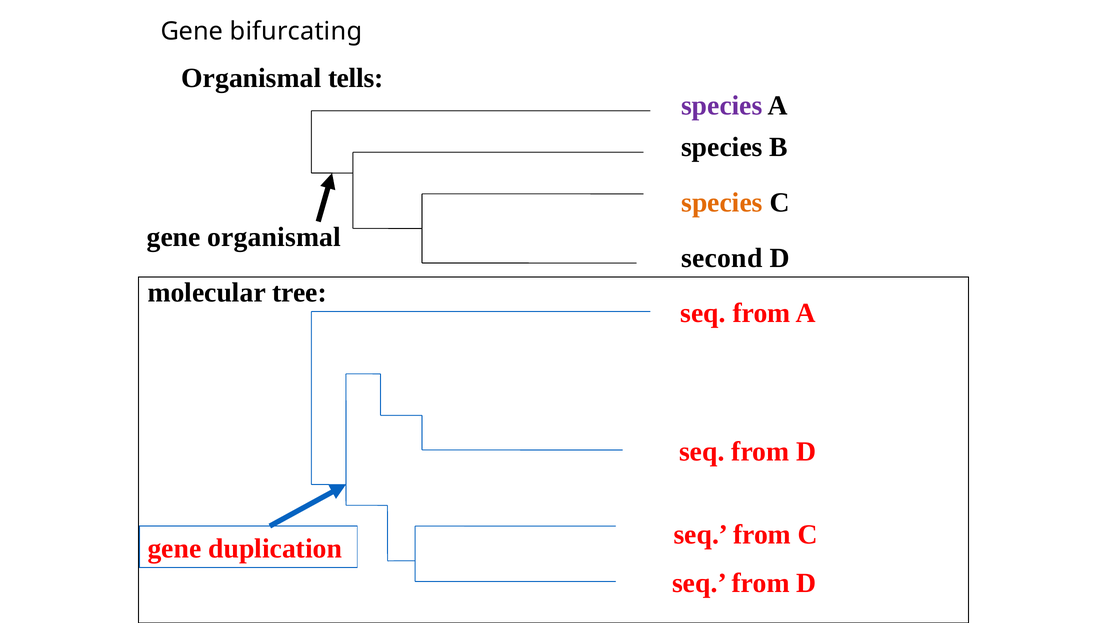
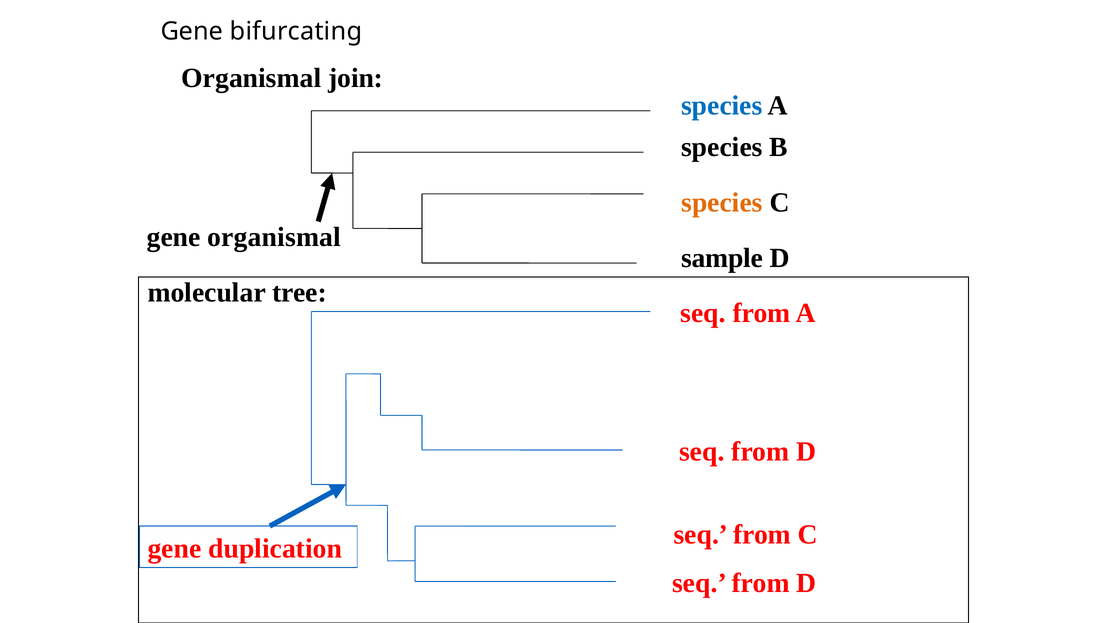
tells: tells -> join
species at (722, 106) colour: purple -> blue
second: second -> sample
